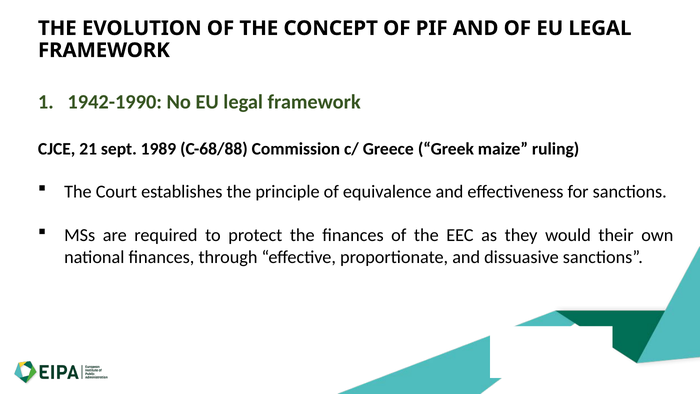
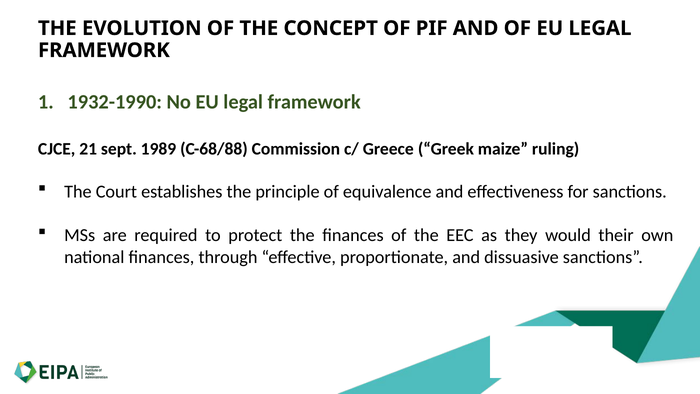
1942-1990: 1942-1990 -> 1932-1990
